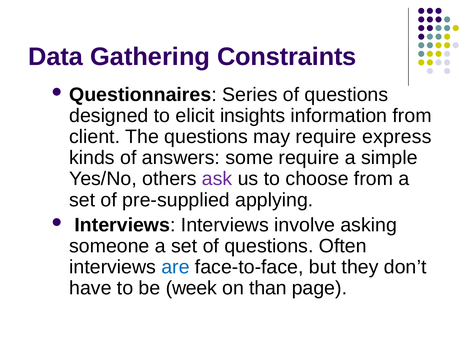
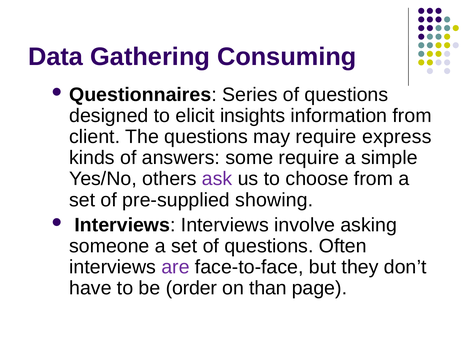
Constraints: Constraints -> Consuming
applying: applying -> showing
are colour: blue -> purple
week: week -> order
